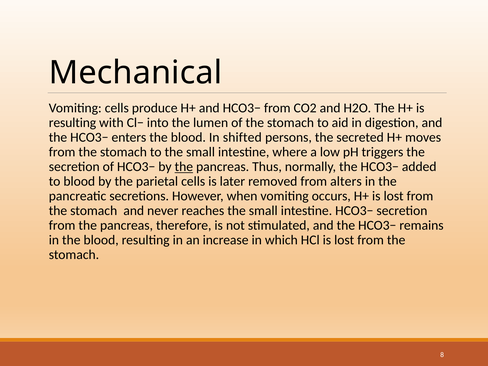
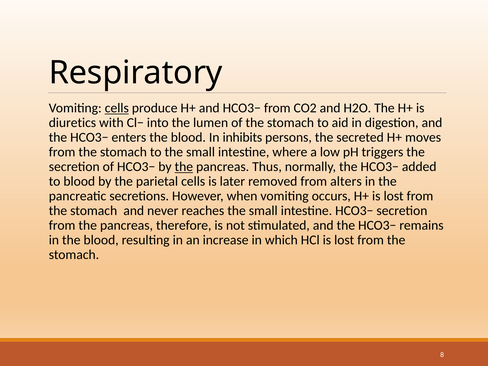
Mechanical: Mechanical -> Respiratory
cells at (117, 108) underline: none -> present
resulting at (72, 123): resulting -> diuretics
shifted: shifted -> inhibits
